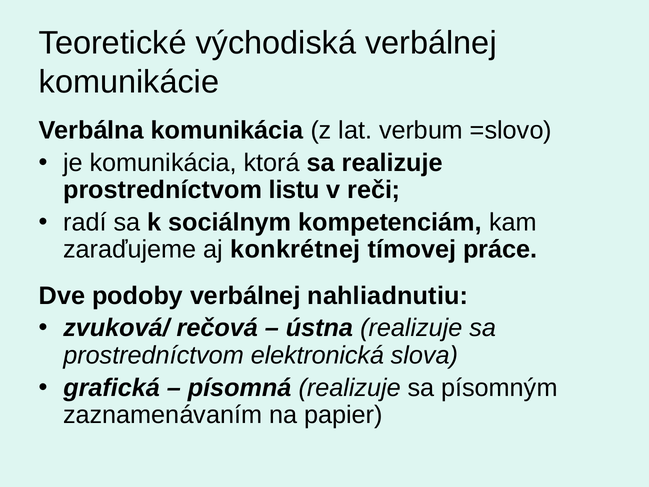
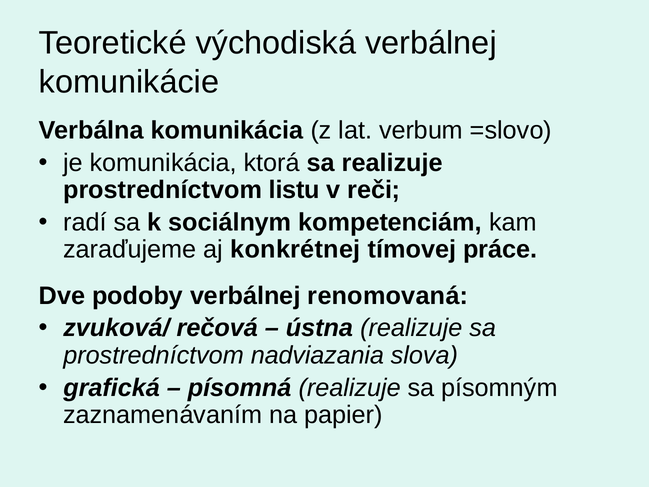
nahliadnutiu: nahliadnutiu -> renomovaná
elektronická: elektronická -> nadviazania
